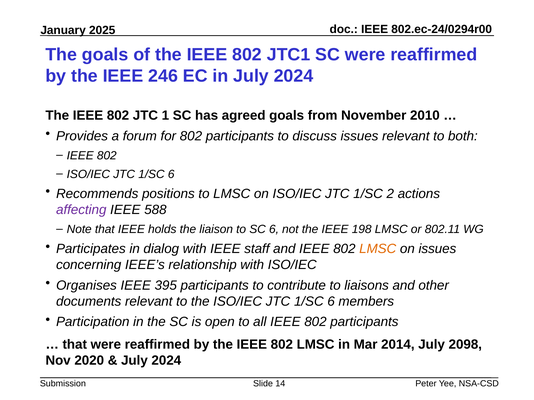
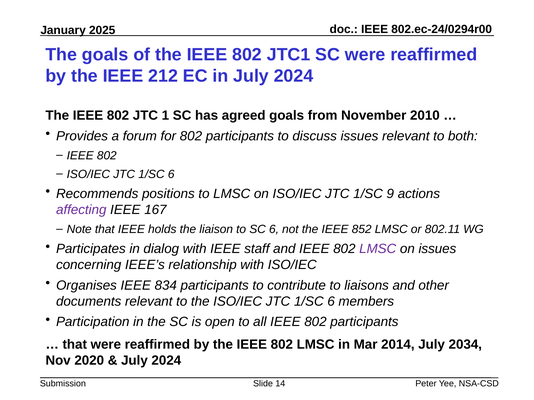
246: 246 -> 212
2: 2 -> 9
588: 588 -> 167
198: 198 -> 852
LMSC at (378, 249) colour: orange -> purple
395: 395 -> 834
2098: 2098 -> 2034
